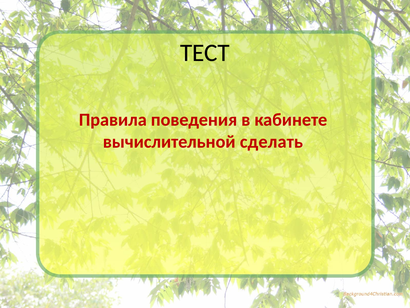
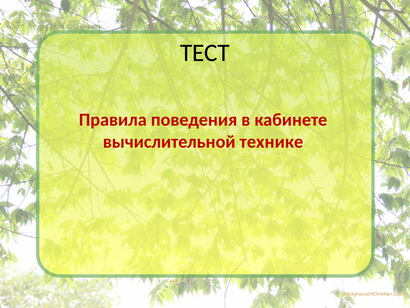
сделать: сделать -> технике
